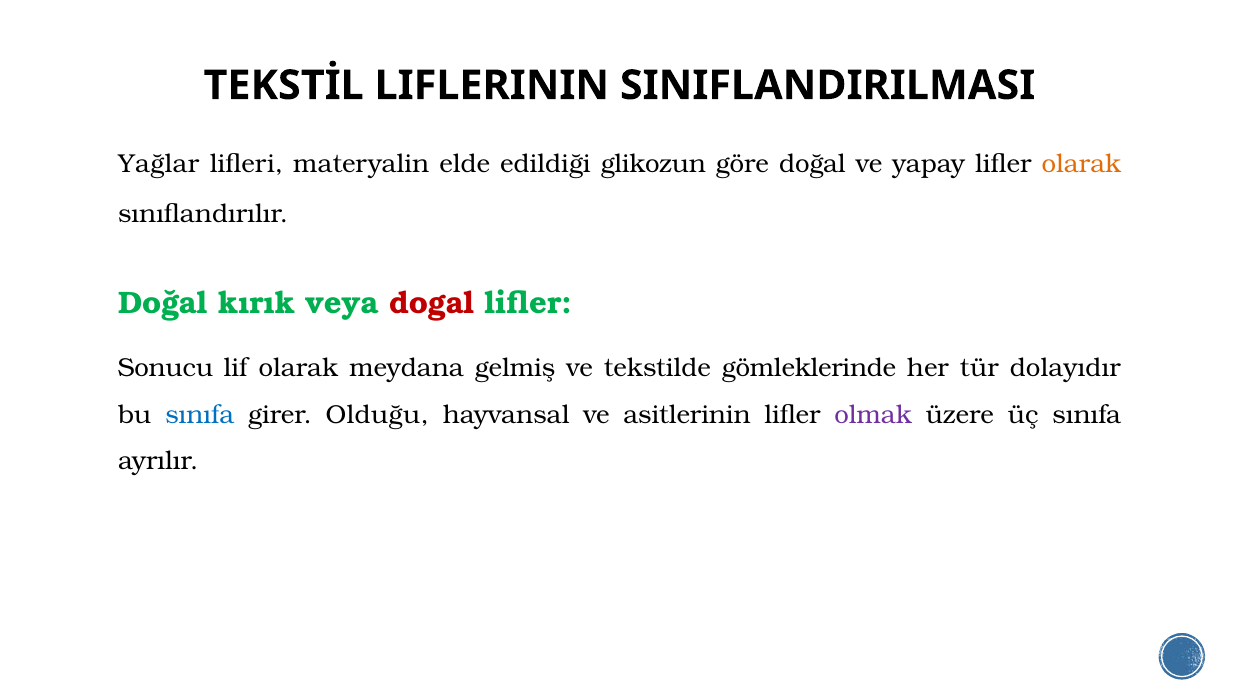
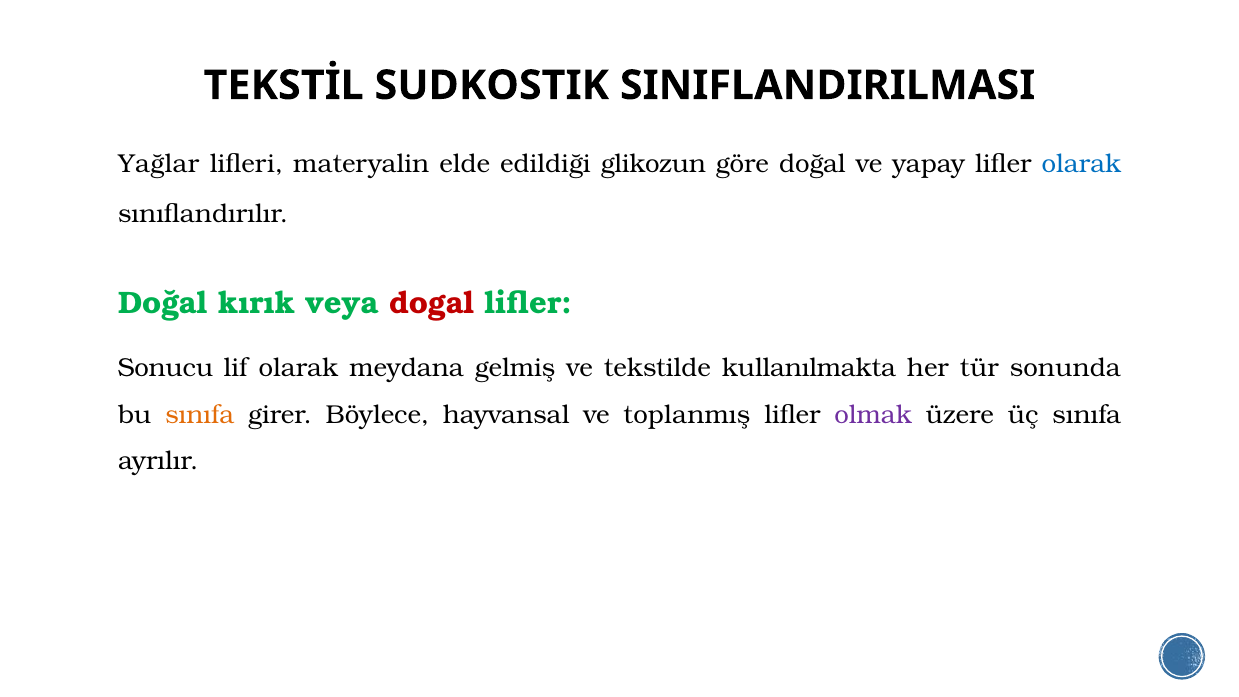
LIFLERININ: LIFLERININ -> SUDKOSTIK
olarak at (1081, 164) colour: orange -> blue
gömleklerinde: gömleklerinde -> kullanılmakta
dolayıdır: dolayıdır -> sonunda
sınıfa at (200, 415) colour: blue -> orange
Olduğu: Olduğu -> Böylece
asitlerinin: asitlerinin -> toplanmış
